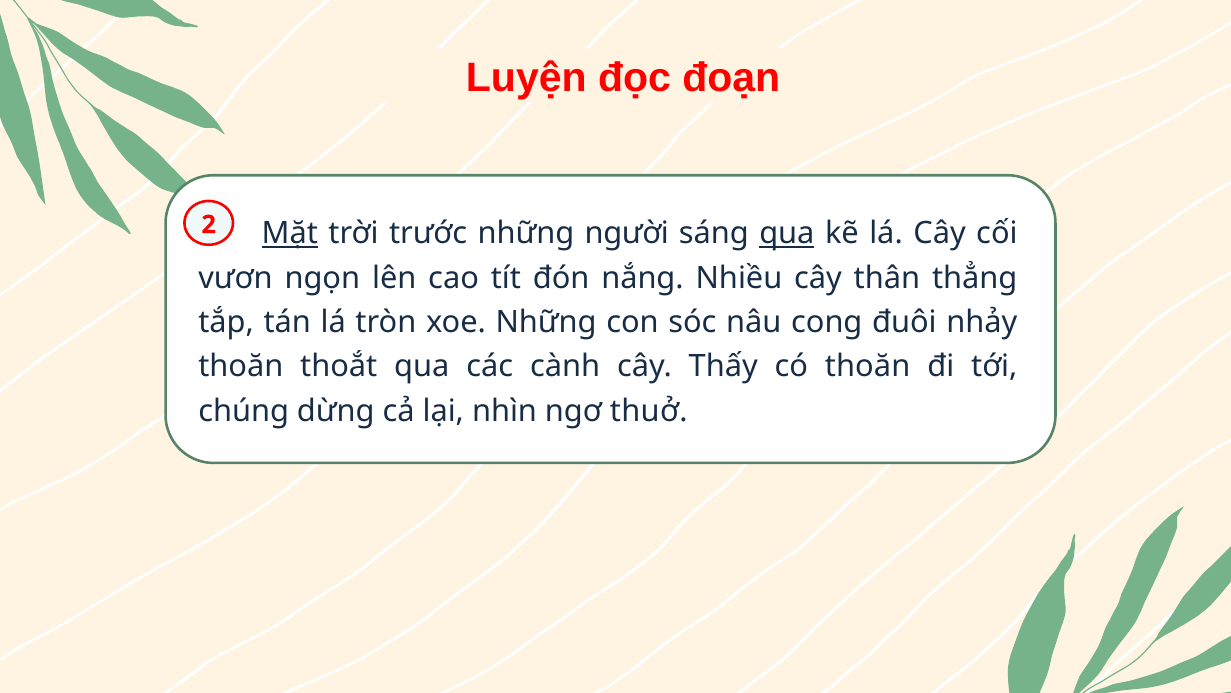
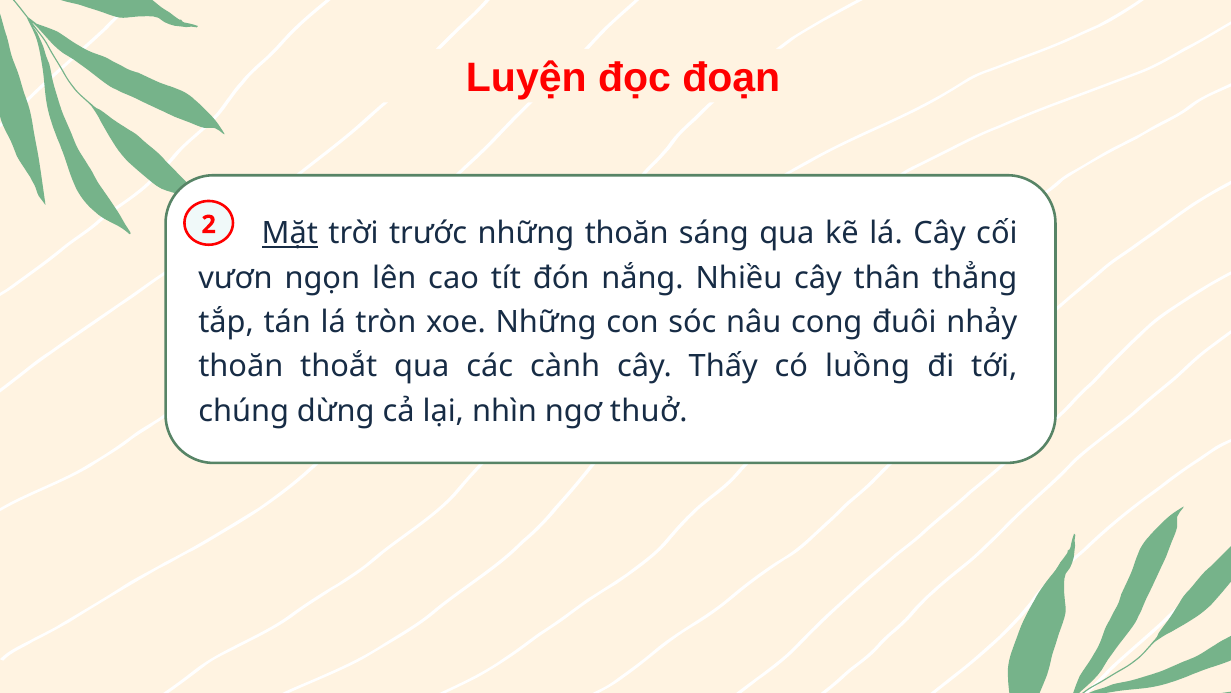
những người: người -> thoăn
qua at (787, 233) underline: present -> none
có thoăn: thoăn -> luồng
